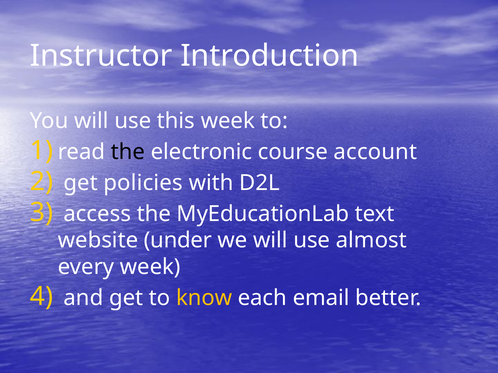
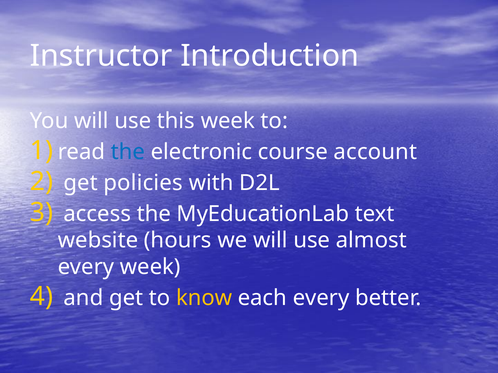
the at (128, 152) colour: black -> blue
under: under -> hours
each email: email -> every
